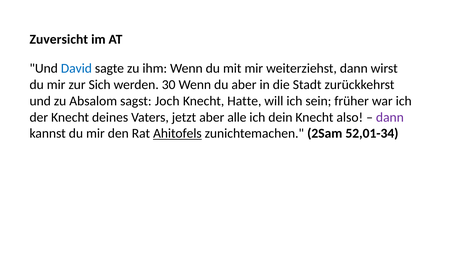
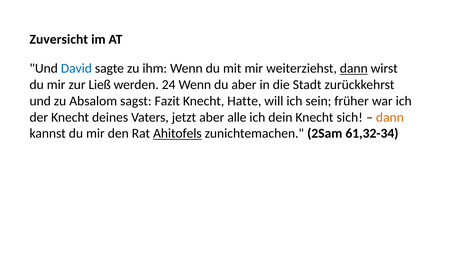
dann at (354, 69) underline: none -> present
Sich: Sich -> Ließ
30: 30 -> 24
Joch: Joch -> Fazit
also: also -> sich
dann at (390, 117) colour: purple -> orange
52,01-34: 52,01-34 -> 61,32-34
